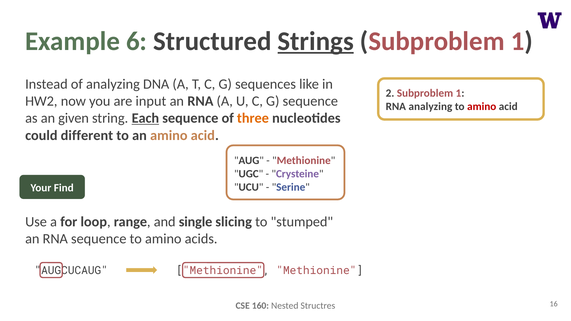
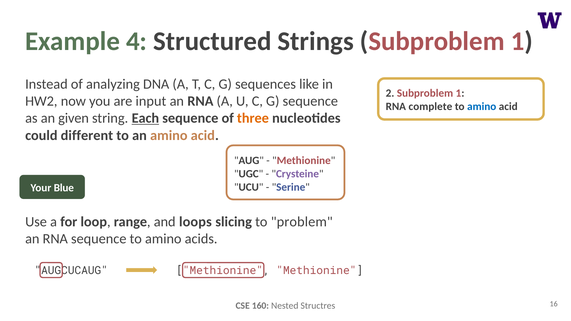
6: 6 -> 4
Strings underline: present -> none
RNA analyzing: analyzing -> complete
amino at (482, 106) colour: red -> blue
Find: Find -> Blue
single: single -> loops
stumped: stumped -> problem
